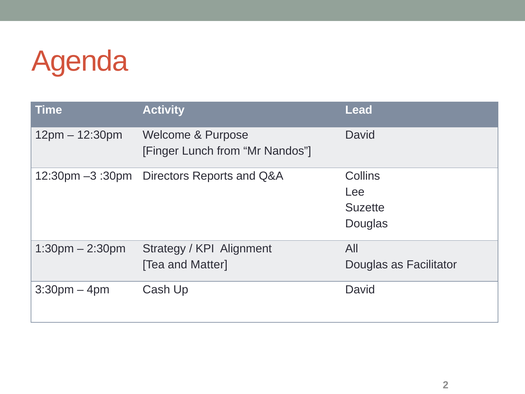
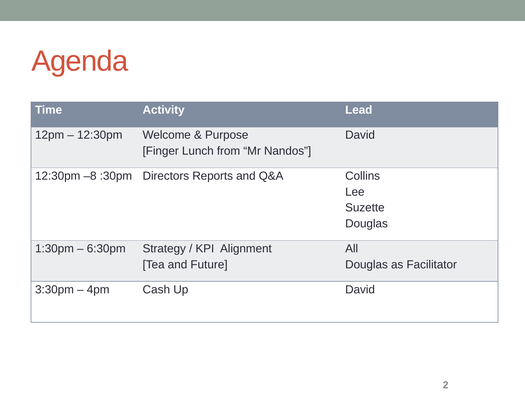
–3: –3 -> –8
2:30pm: 2:30pm -> 6:30pm
Matter: Matter -> Future
